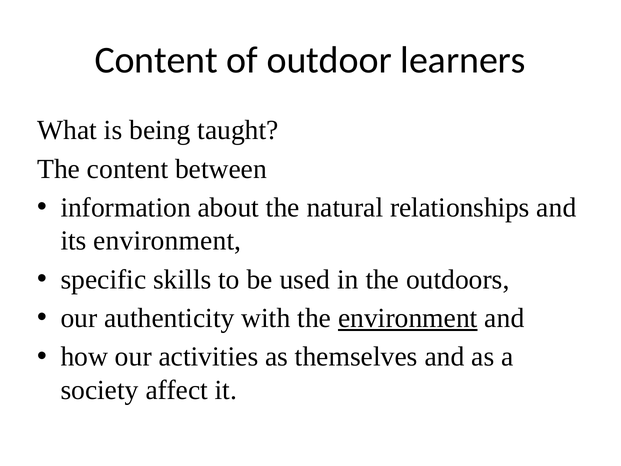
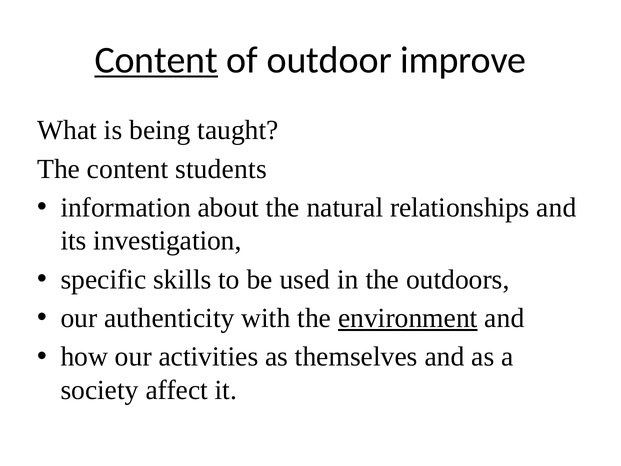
Content at (156, 60) underline: none -> present
learners: learners -> improve
between: between -> students
its environment: environment -> investigation
